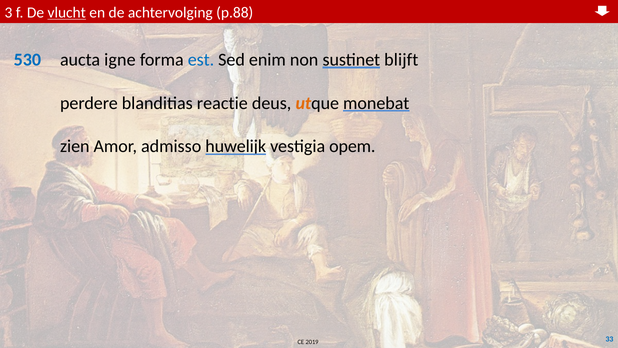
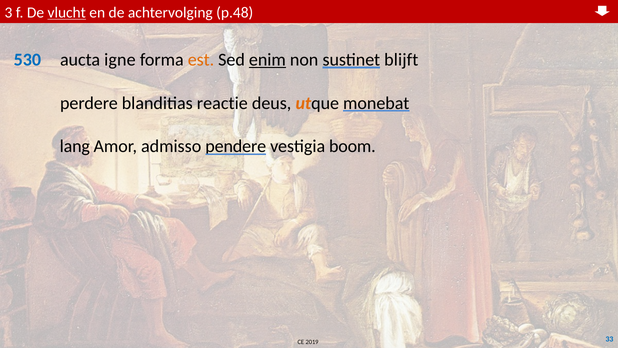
p.88: p.88 -> p.48
est colour: blue -> orange
enim underline: none -> present
zien: zien -> lang
huwelijk: huwelijk -> pendere
opem: opem -> boom
